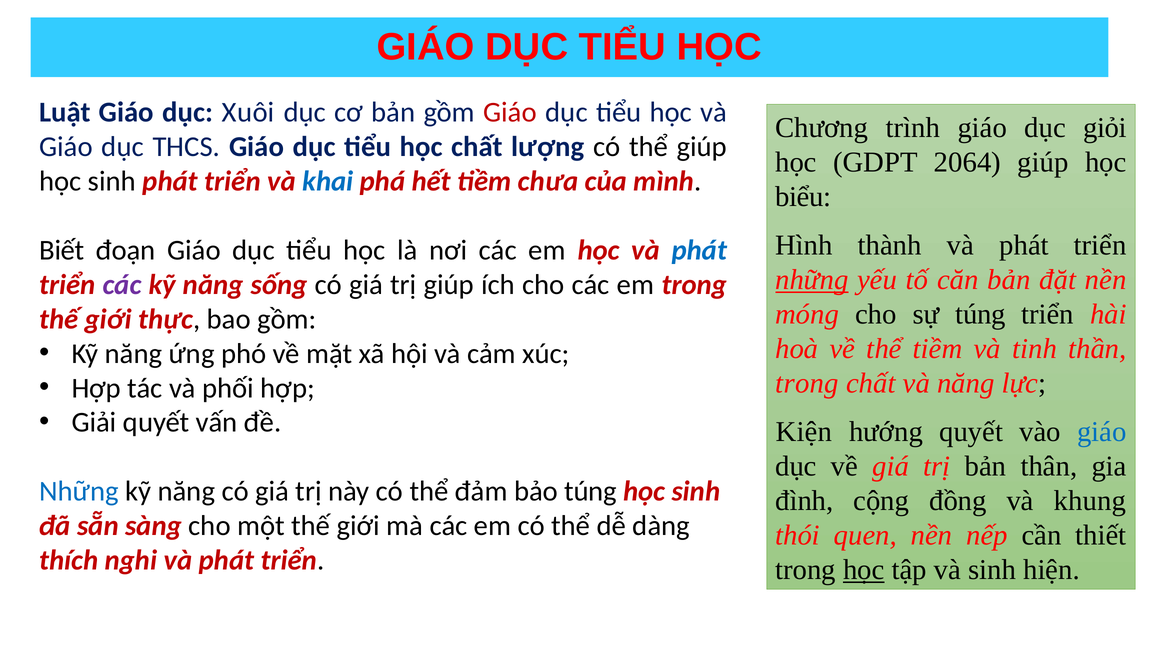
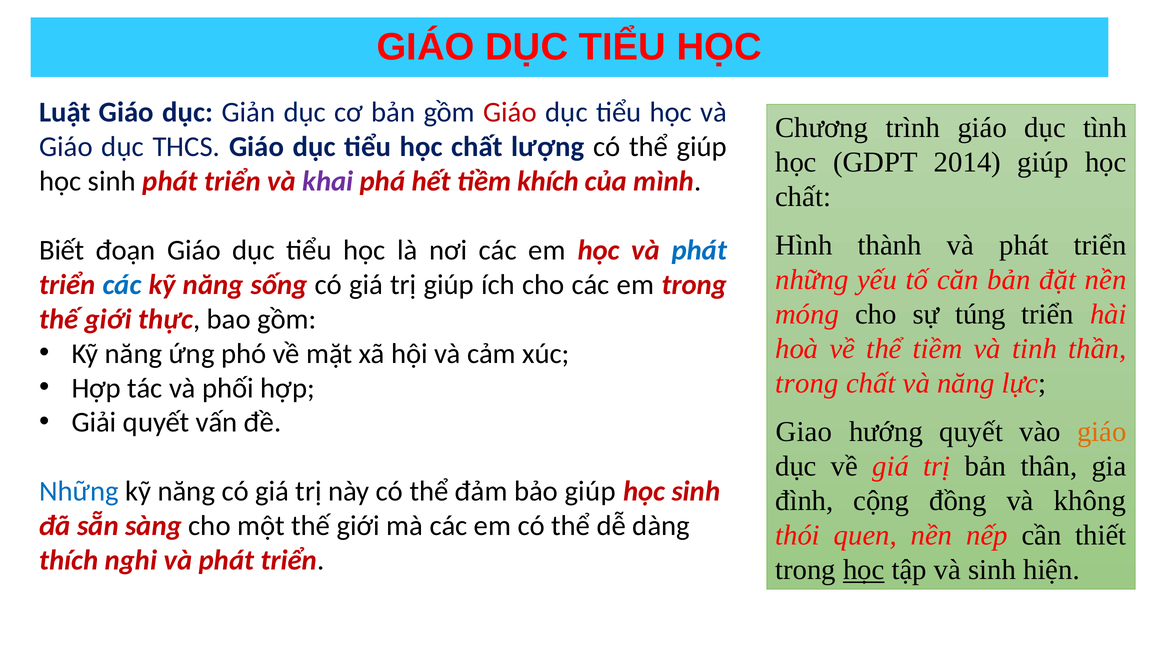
Xuôi: Xuôi -> Giản
giỏi: giỏi -> tình
2064: 2064 -> 2014
khai colour: blue -> purple
chưa: chưa -> khích
biểu at (803, 197): biểu -> chất
những at (812, 280) underline: present -> none
các at (122, 285) colour: purple -> blue
Kiện: Kiện -> Giao
giáo at (1102, 432) colour: blue -> orange
bảo túng: túng -> giúp
khung: khung -> không
